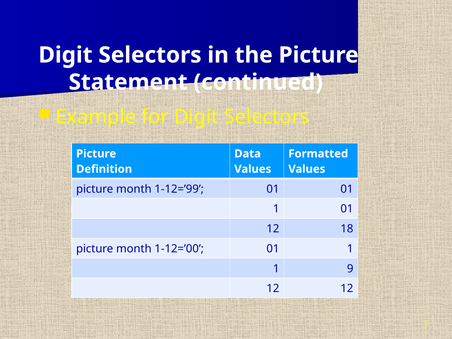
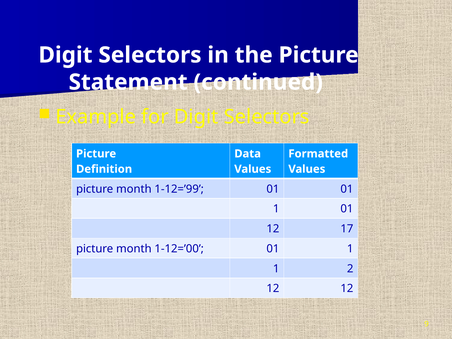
18: 18 -> 17
1 9: 9 -> 2
